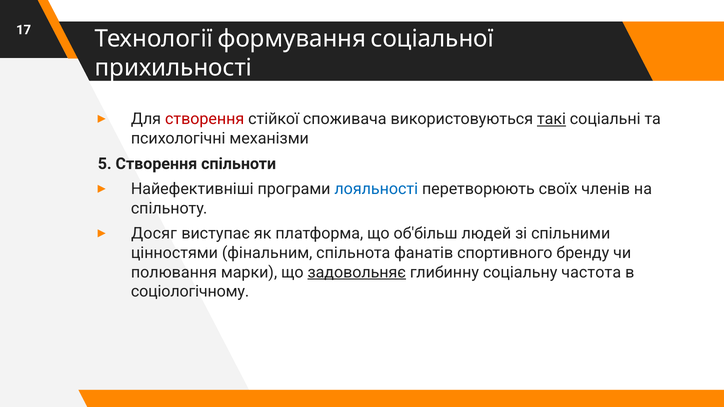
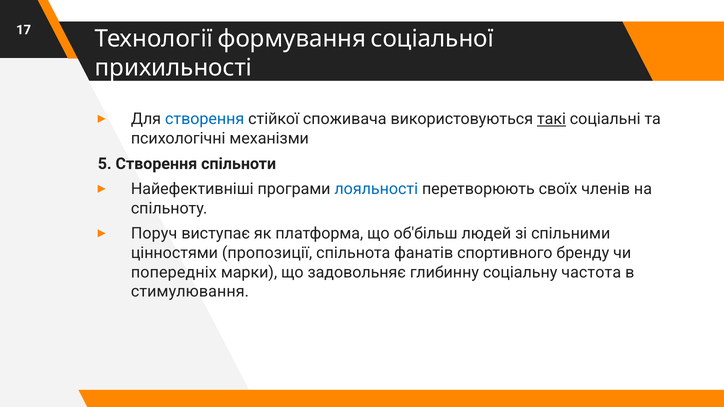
створення at (205, 119) colour: red -> blue
Досяг: Досяг -> Поруч
фінальним: фінальним -> пропозиції
полювання: полювання -> попередніх
задовольняє underline: present -> none
соціологічному: соціологічному -> стимулювання
